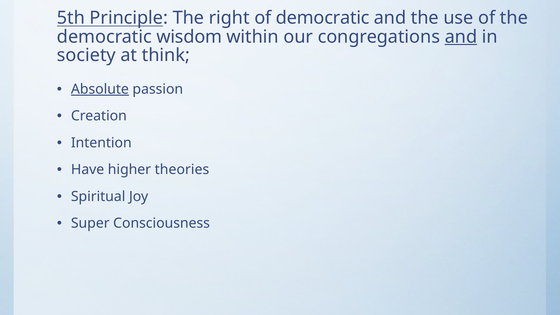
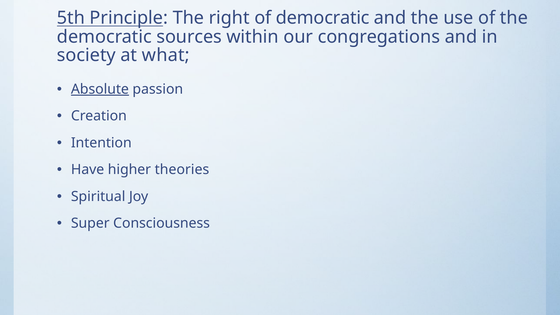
wisdom: wisdom -> sources
and at (461, 37) underline: present -> none
think: think -> what
